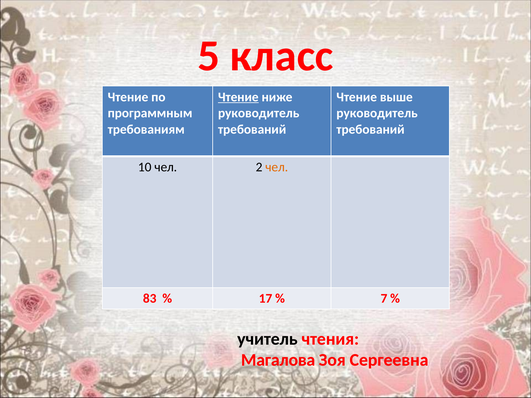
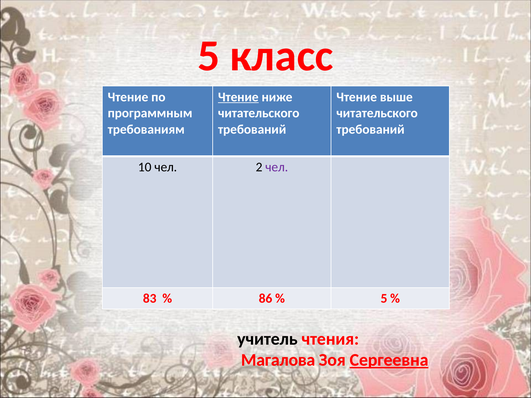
руководитель at (259, 113): руководитель -> читательского
руководитель at (377, 113): руководитель -> читательского
чел at (277, 167) colour: orange -> purple
17: 17 -> 86
7 at (384, 299): 7 -> 5
Сергеевна underline: none -> present
